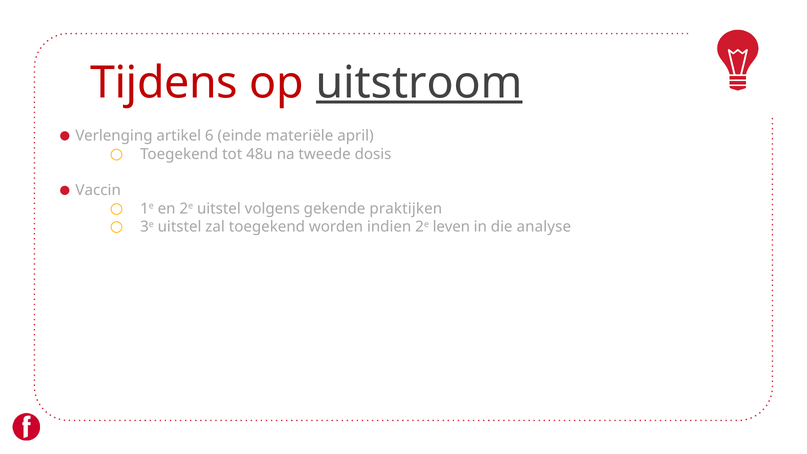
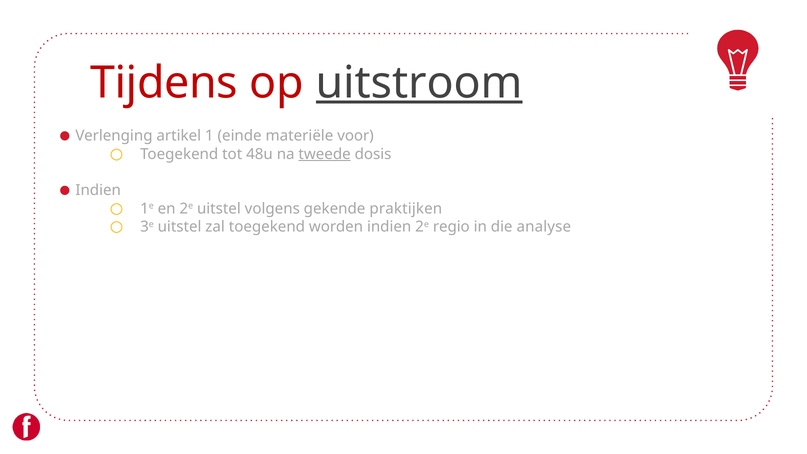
6: 6 -> 1
april: april -> voor
tweede underline: none -> present
Vaccin at (98, 190): Vaccin -> Indien
leven: leven -> regio
